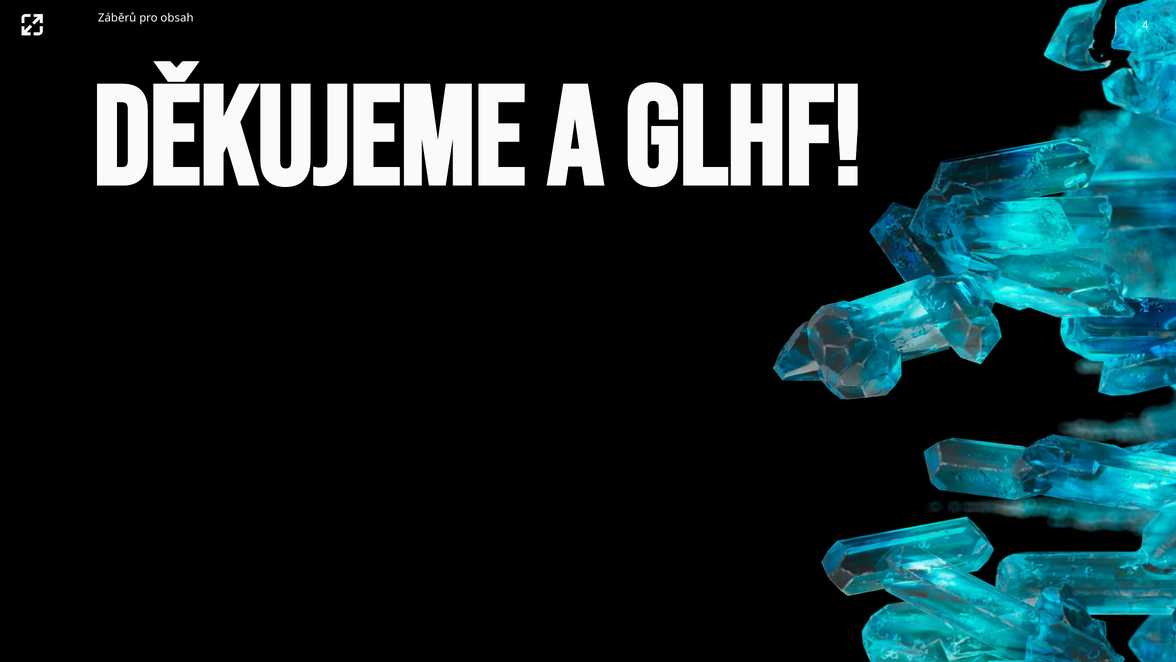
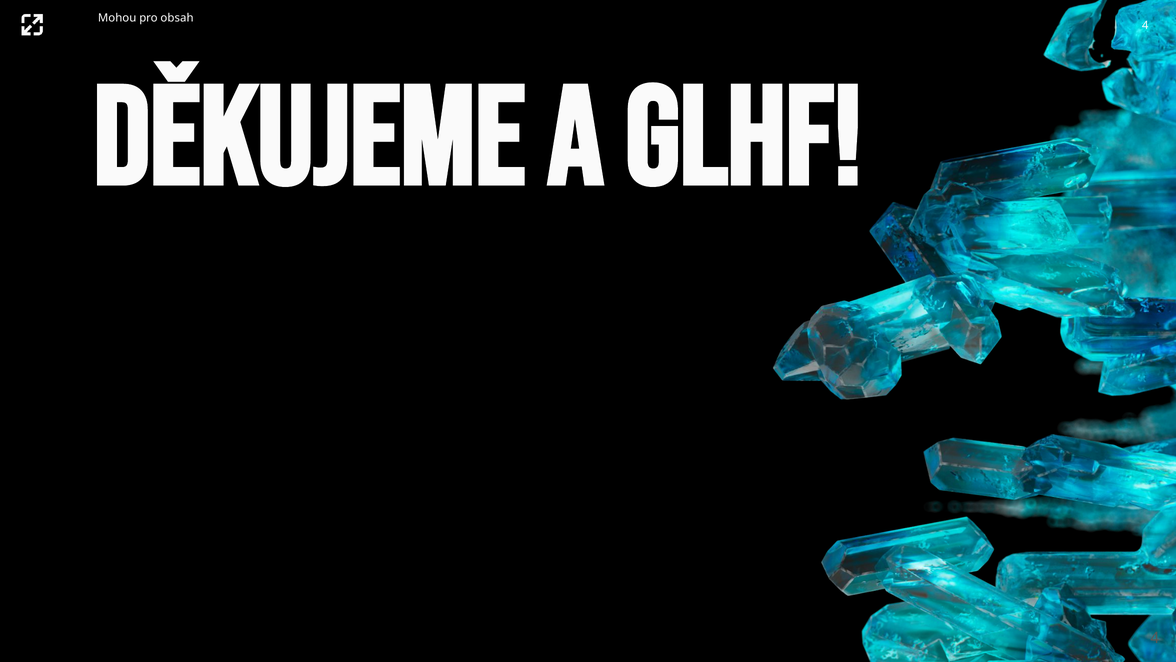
Záběrů: Záběrů -> Mohou
